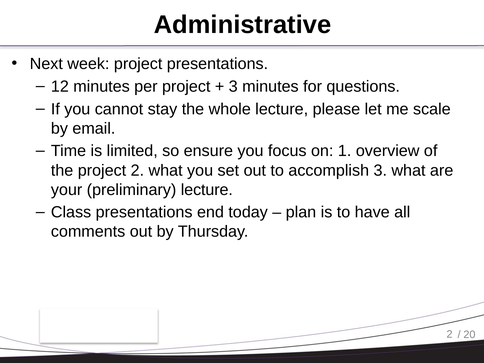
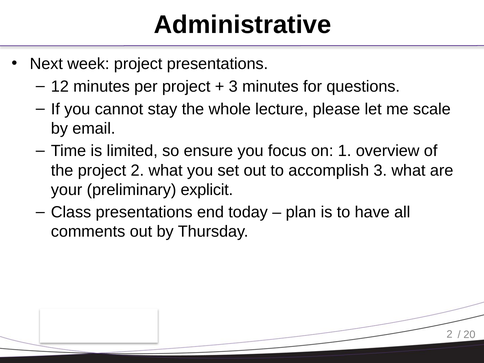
preliminary lecture: lecture -> explicit
